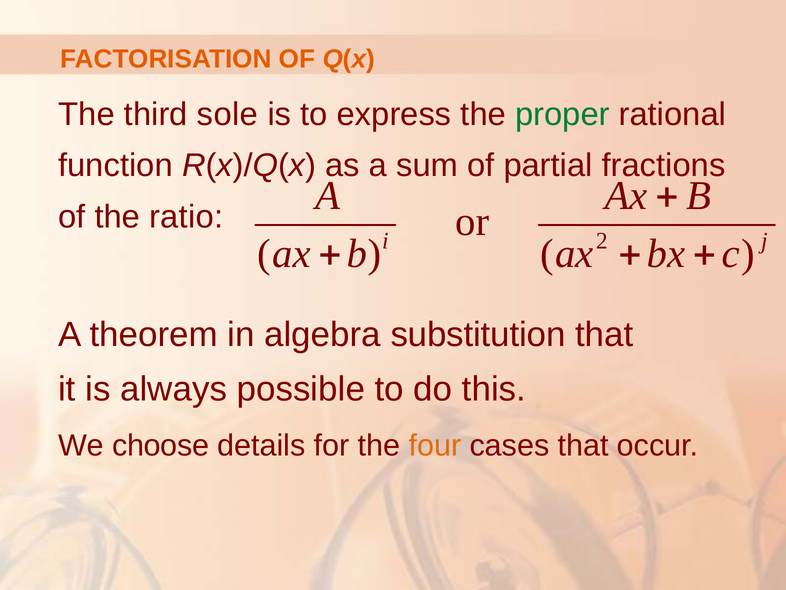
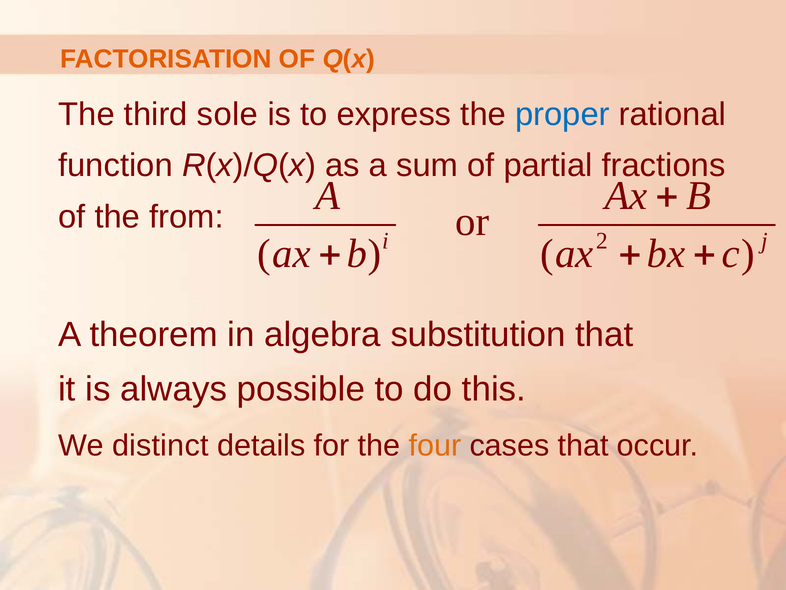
proper colour: green -> blue
ratio: ratio -> from
choose: choose -> distinct
